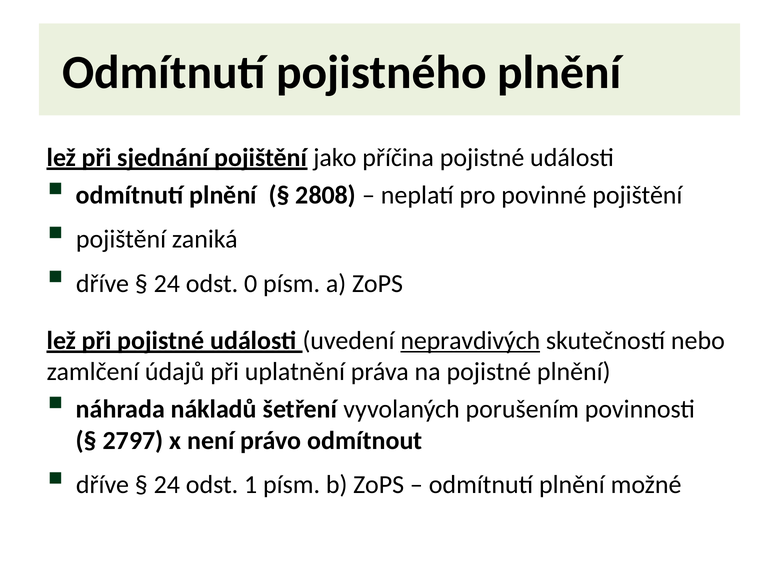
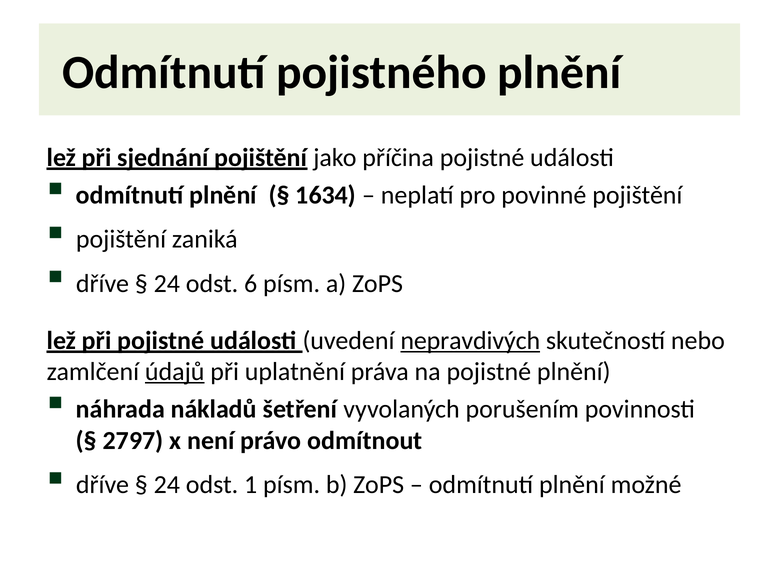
2808: 2808 -> 1634
0: 0 -> 6
údajů underline: none -> present
